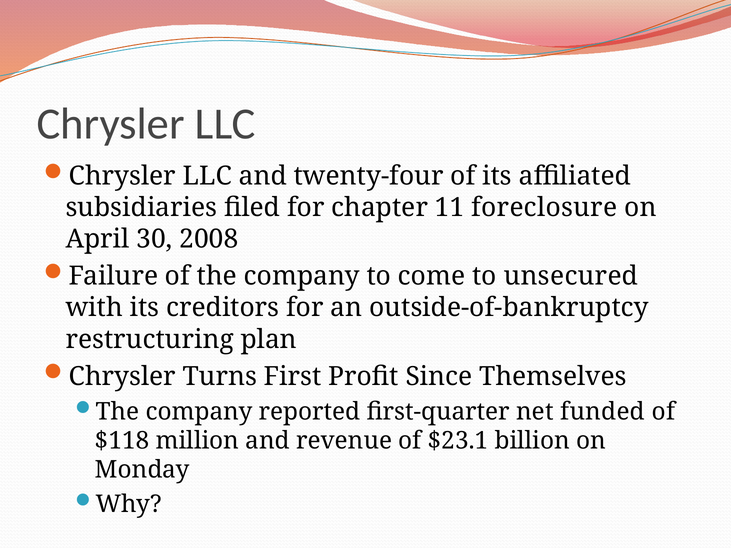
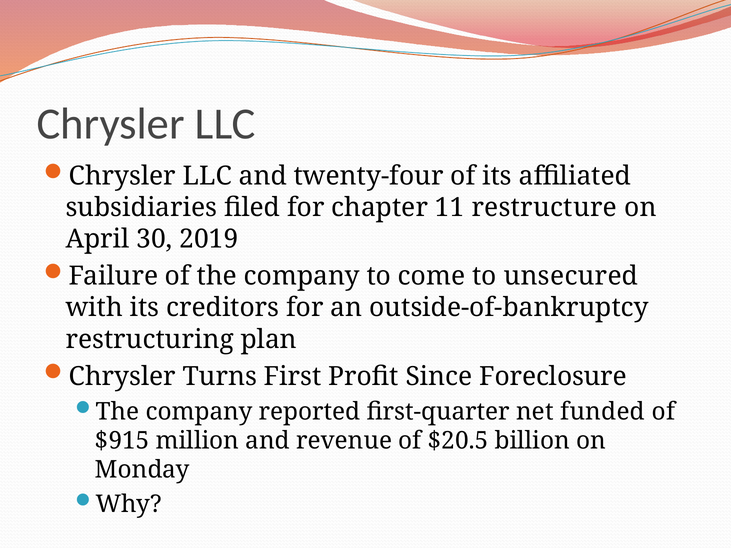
foreclosure: foreclosure -> restructure
2008: 2008 -> 2019
Themselves: Themselves -> Foreclosure
$118: $118 -> $915
$23.1: $23.1 -> $20.5
